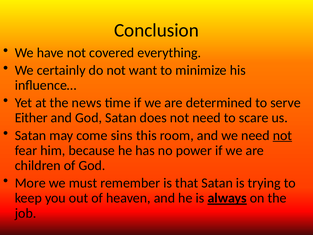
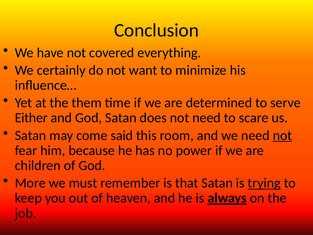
news: news -> them
sins: sins -> said
trying underline: none -> present
